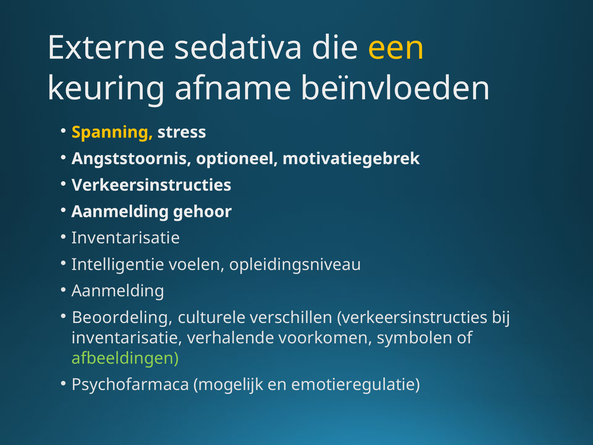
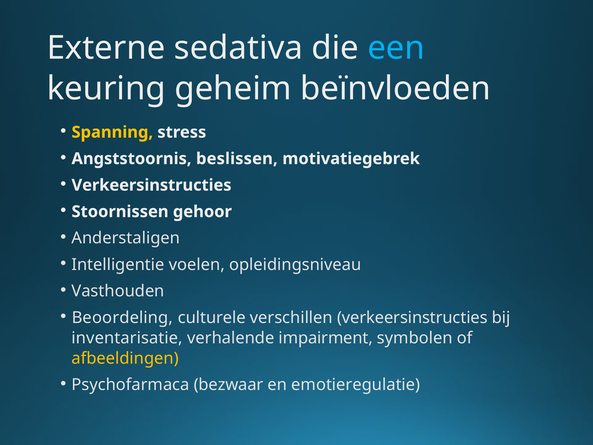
een colour: yellow -> light blue
afname: afname -> geheim
optioneel: optioneel -> beslissen
Aanmelding at (120, 212): Aanmelding -> Stoornissen
Inventarisatie at (126, 238): Inventarisatie -> Anderstaligen
Aanmelding at (118, 291): Aanmelding -> Vasthouden
voorkomen: voorkomen -> impairment
afbeeldingen colour: light green -> yellow
mogelijk: mogelijk -> bezwaar
